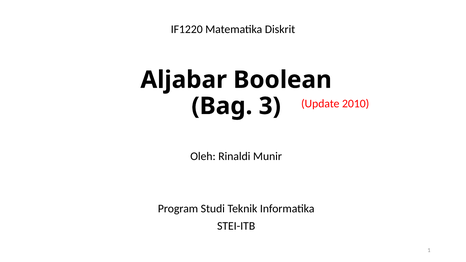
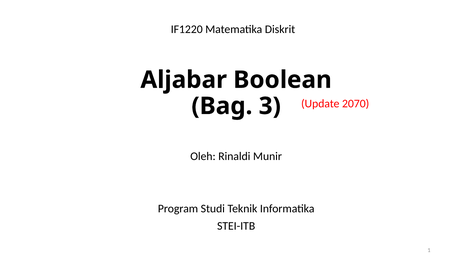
2010: 2010 -> 2070
